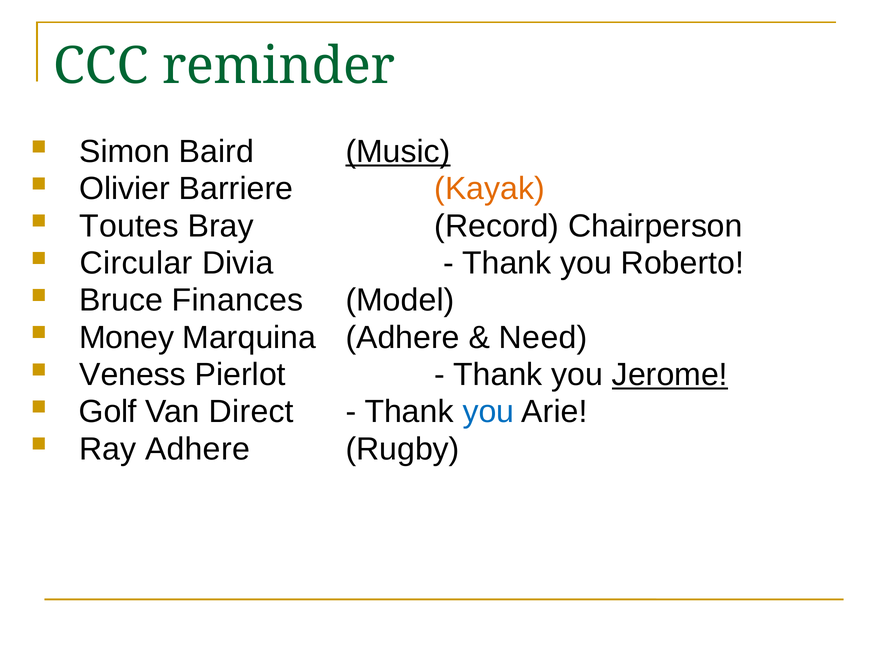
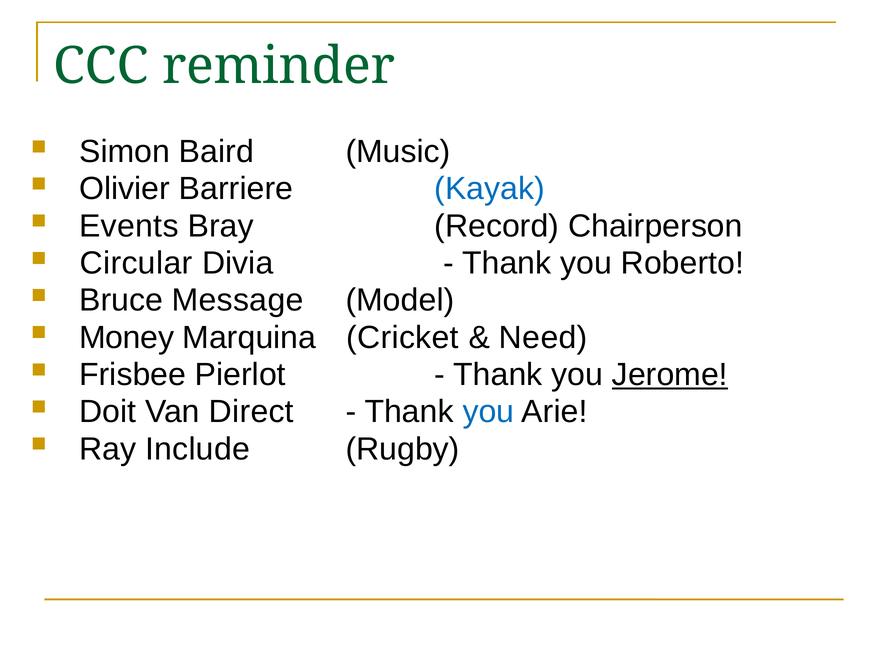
Music underline: present -> none
Kayak colour: orange -> blue
Toutes: Toutes -> Events
Finances: Finances -> Message
Marquina Adhere: Adhere -> Cricket
Veness: Veness -> Frisbee
Golf: Golf -> Doit
Ray Adhere: Adhere -> Include
